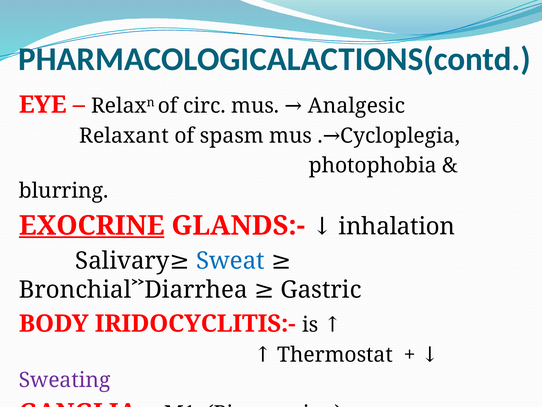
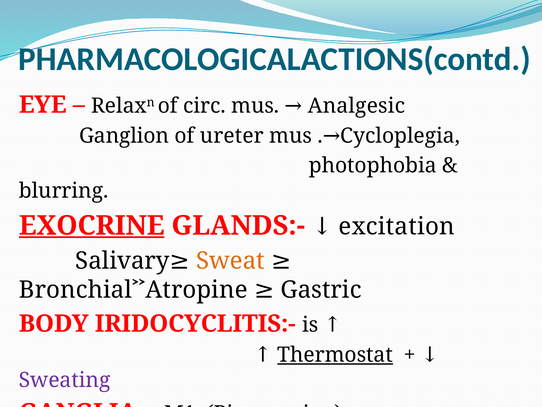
Relaxant: Relaxant -> Ganglion
spasm: spasm -> ureter
inhalation: inhalation -> excitation
Sweat colour: blue -> orange
Bronchial˃˃Diarrhea: Bronchial˃˃Diarrhea -> Bronchial˃˃Atropine
Thermostat underline: none -> present
